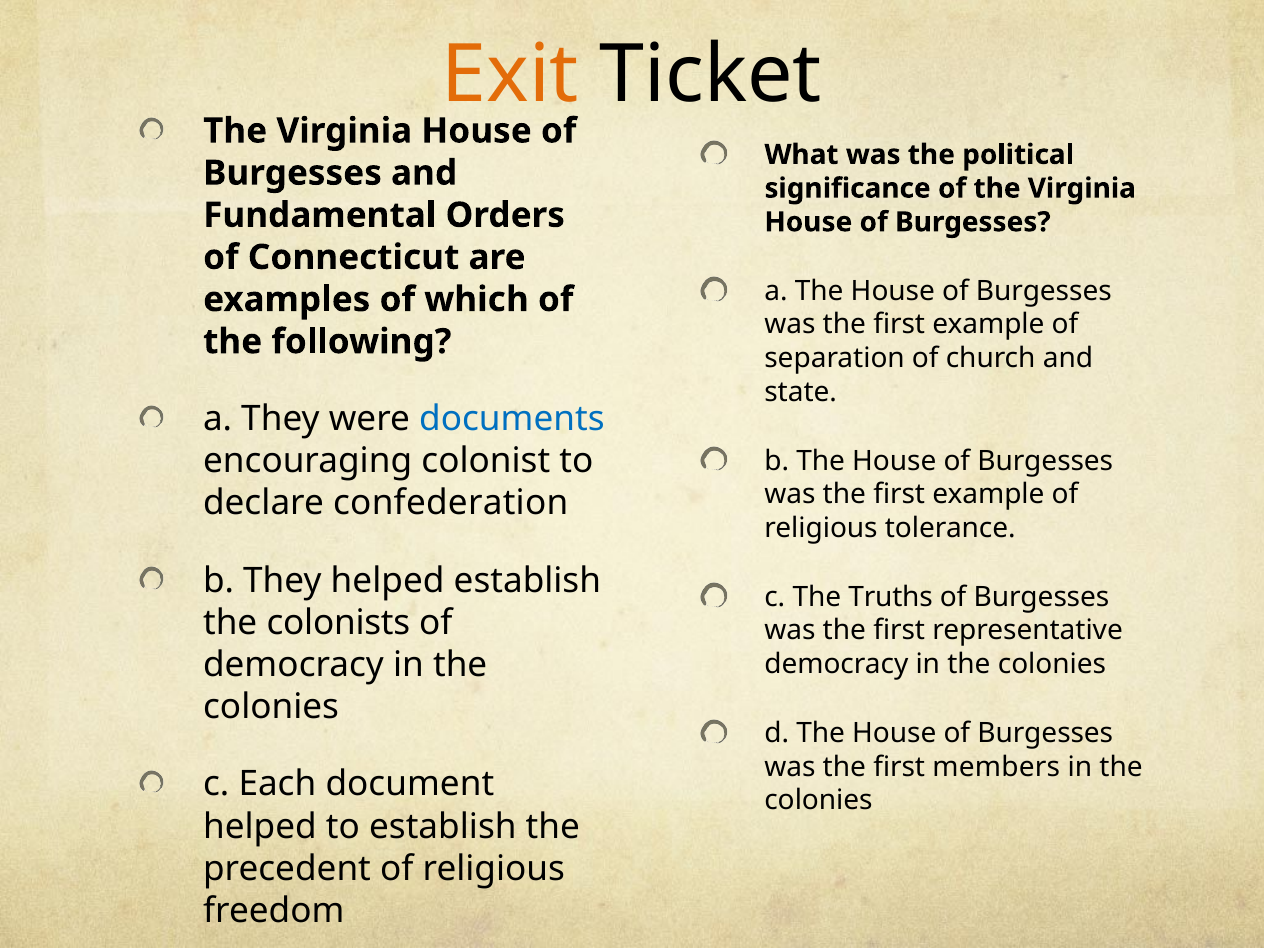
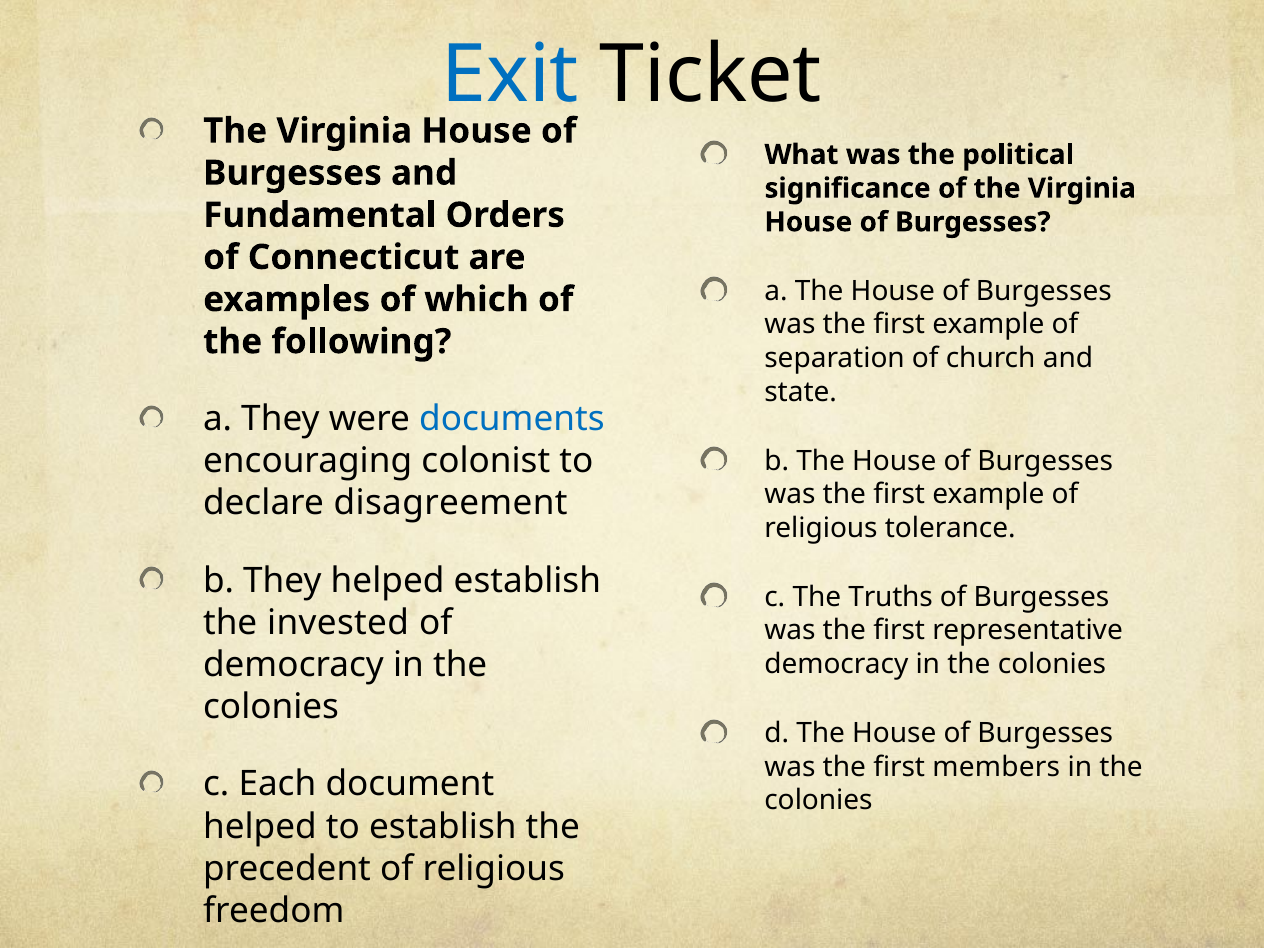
Exit colour: orange -> blue
confederation: confederation -> disagreement
colonists: colonists -> invested
